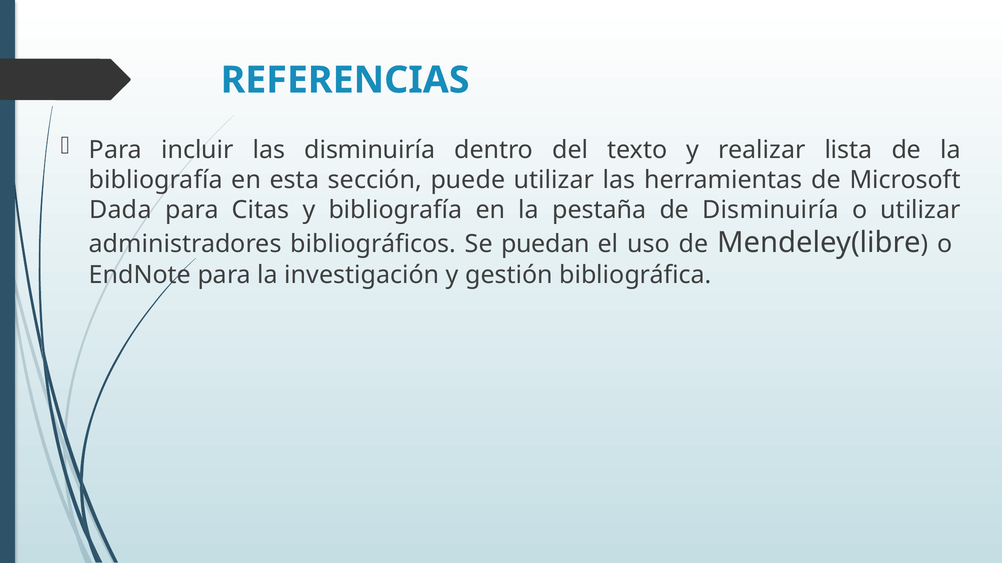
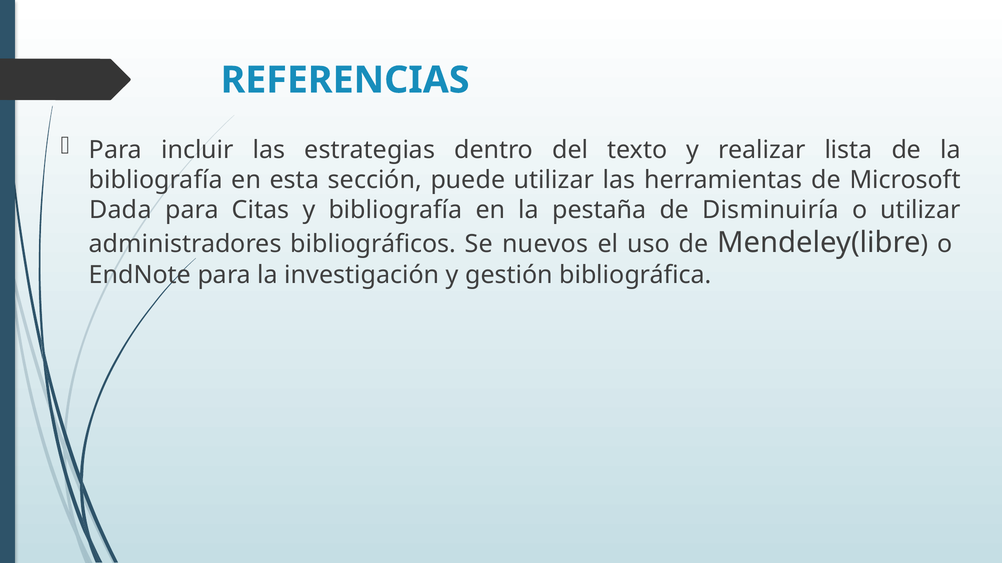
las disminuiría: disminuiría -> estrategias
puedan: puedan -> nuevos
